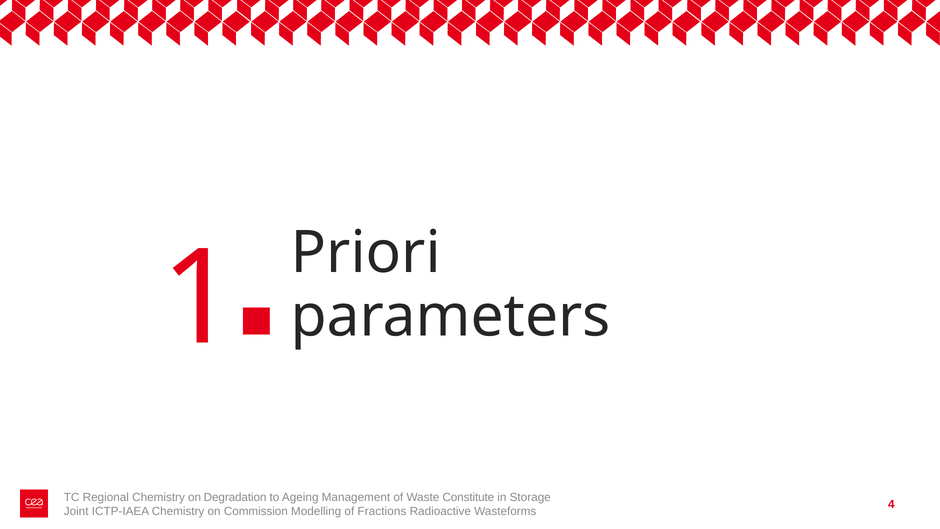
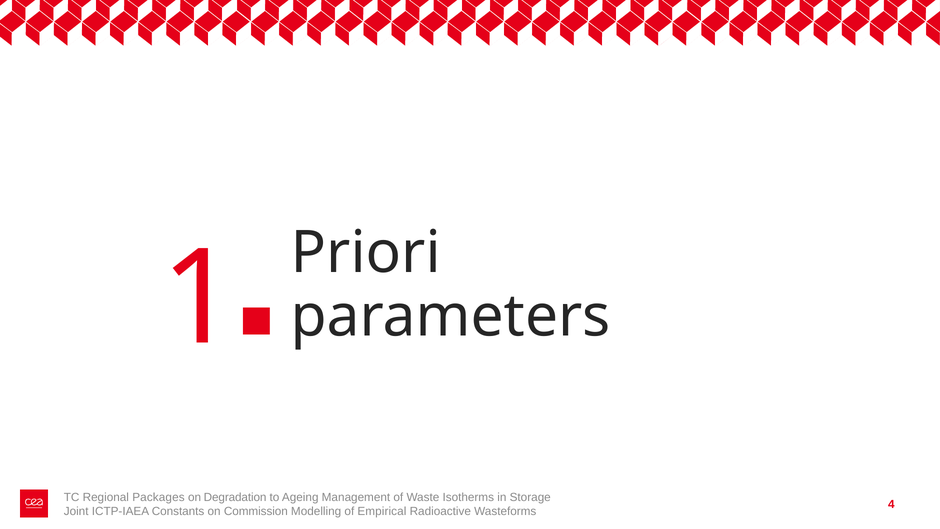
Regional Chemistry: Chemistry -> Packages
Constitute: Constitute -> Isotherms
ICTP-IAEA Chemistry: Chemistry -> Constants
Fractions: Fractions -> Empirical
